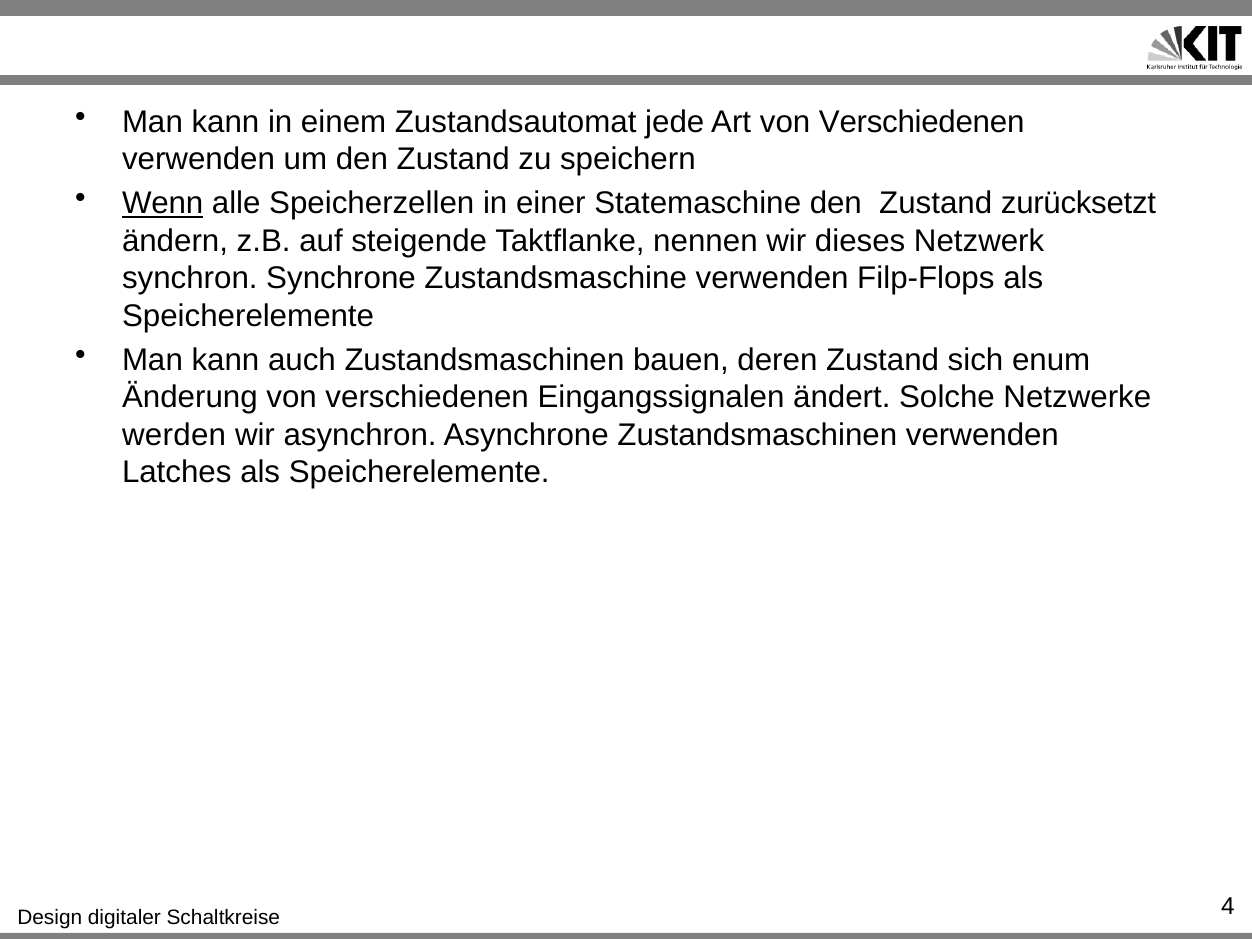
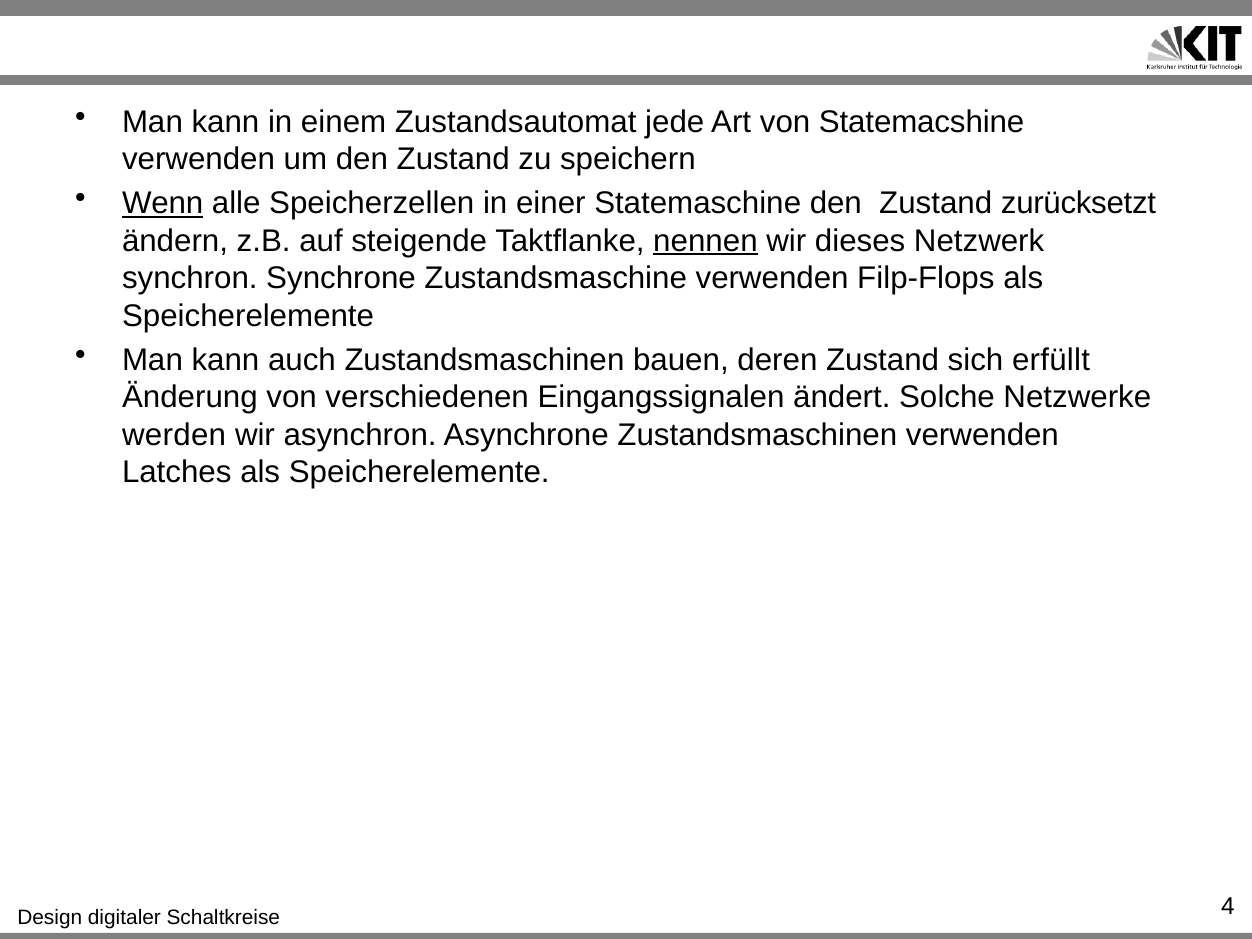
Art von Verschiedenen: Verschiedenen -> Statemacshine
nennen underline: none -> present
enum: enum -> erfüllt
